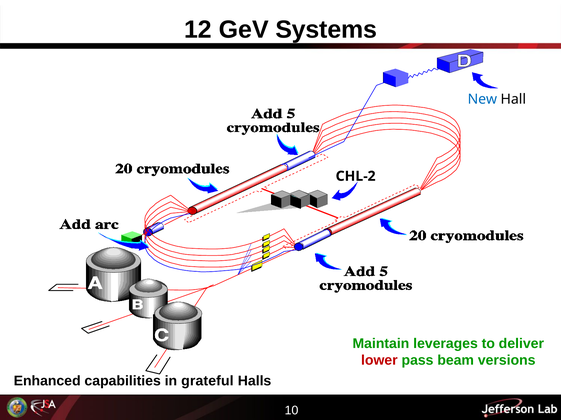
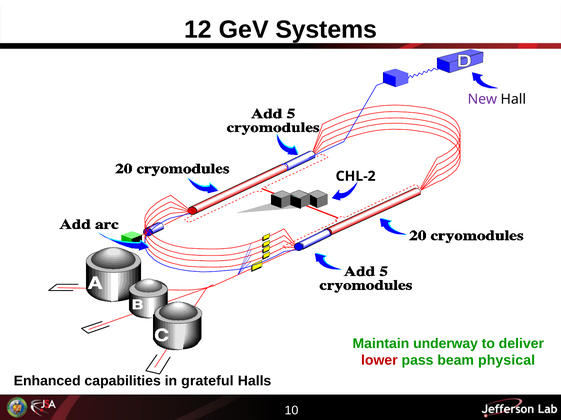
New colour: blue -> purple
leverages: leverages -> underway
versions: versions -> physical
